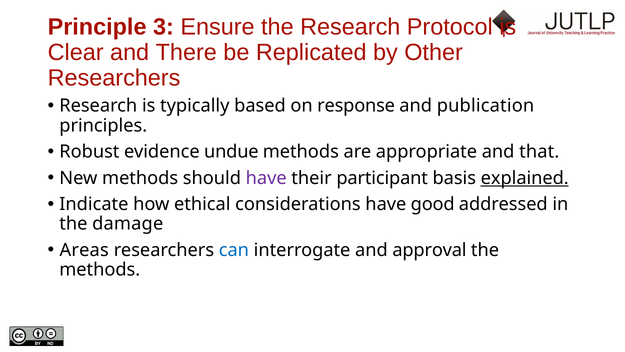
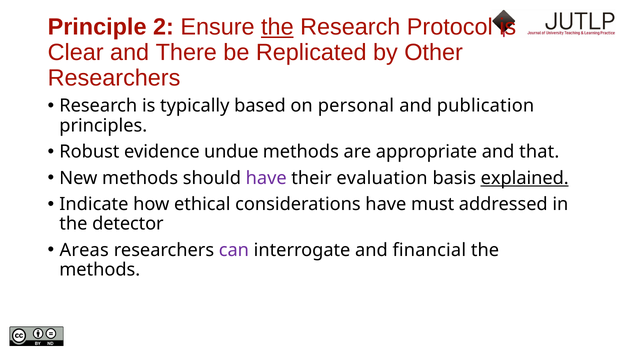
3: 3 -> 2
the at (277, 27) underline: none -> present
response: response -> personal
participant: participant -> evaluation
good: good -> must
damage: damage -> detector
can colour: blue -> purple
approval: approval -> financial
